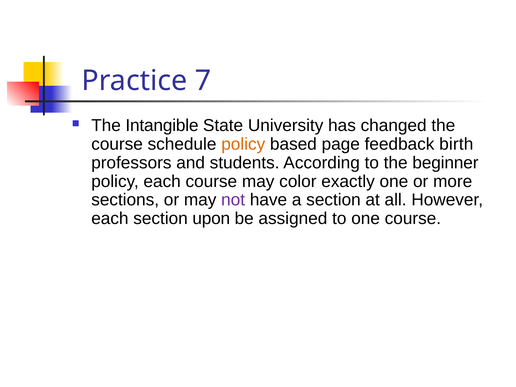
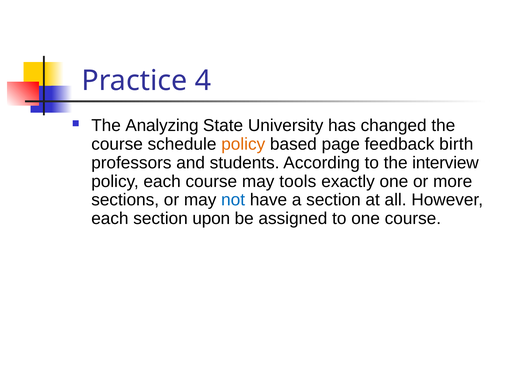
7: 7 -> 4
Intangible: Intangible -> Analyzing
beginner: beginner -> interview
color: color -> tools
not colour: purple -> blue
